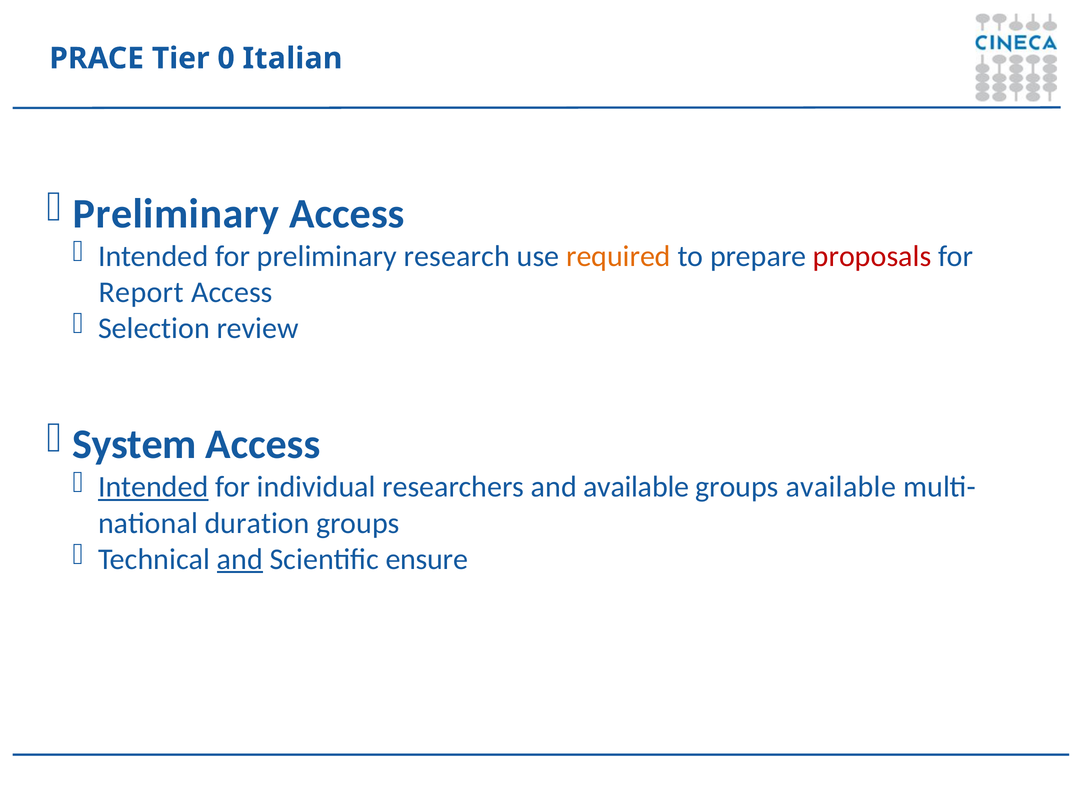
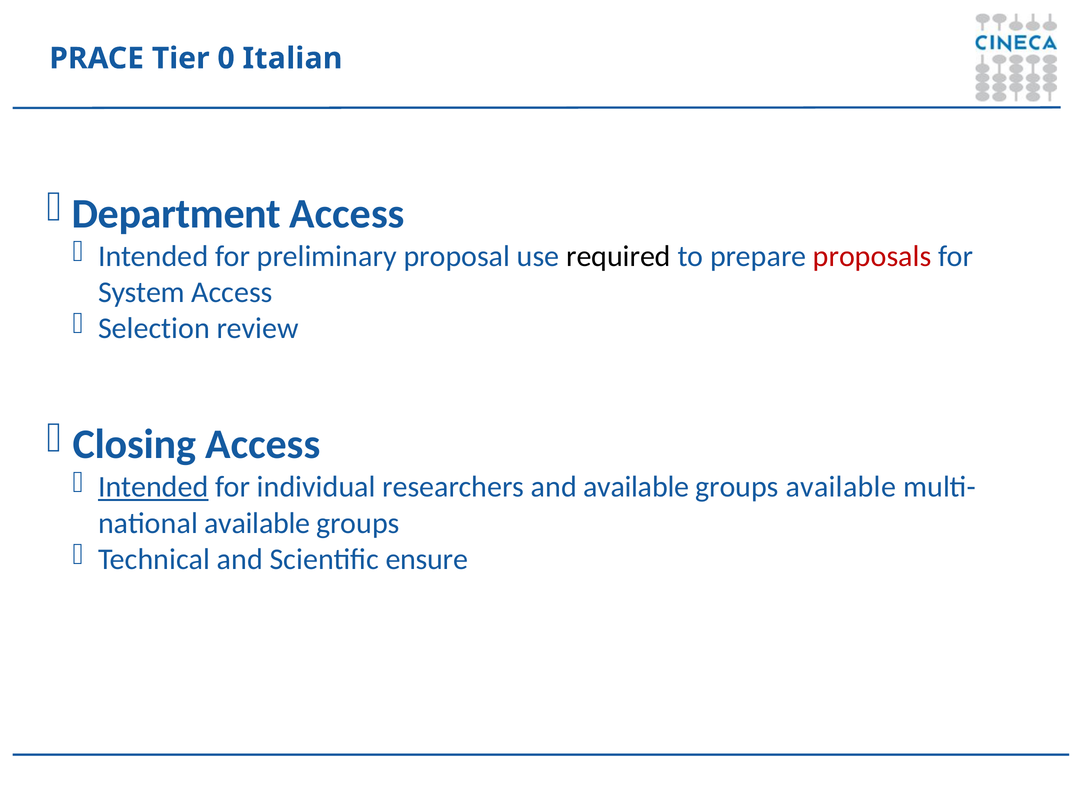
Preliminary at (176, 214): Preliminary -> Department
research: research -> proposal
required colour: orange -> black
Report: Report -> System
System: System -> Closing
duration at (257, 523): duration -> available
and at (240, 559) underline: present -> none
